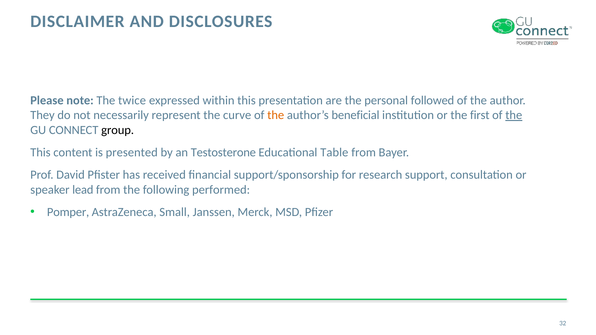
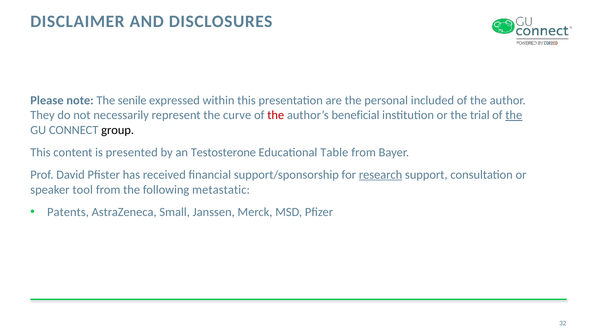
twice: twice -> senile
followed: followed -> included
the at (276, 115) colour: orange -> red
first: first -> trial
research underline: none -> present
lead: lead -> tool
performed: performed -> metastatic
Pomper: Pomper -> Patents
